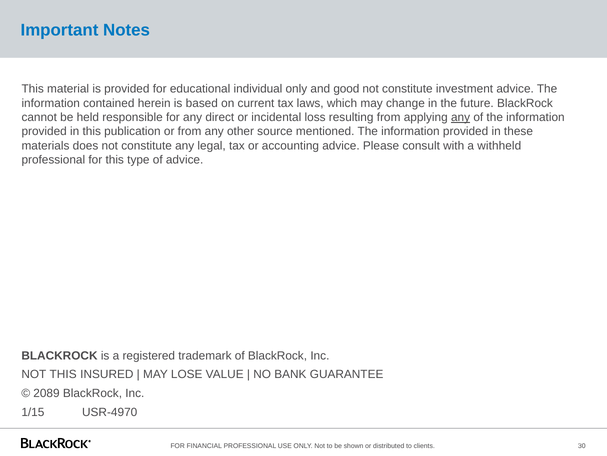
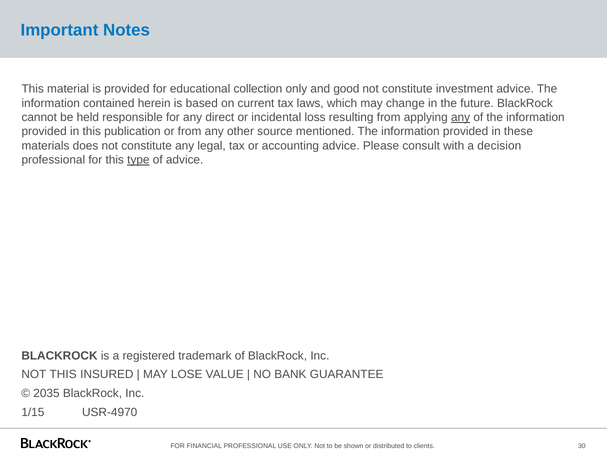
individual: individual -> collection
withheld: withheld -> decision
type underline: none -> present
2089: 2089 -> 2035
